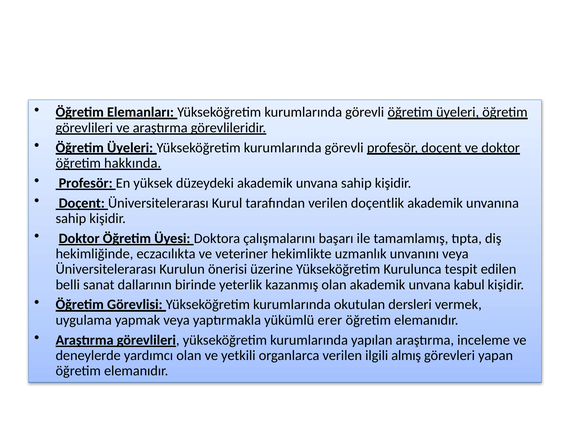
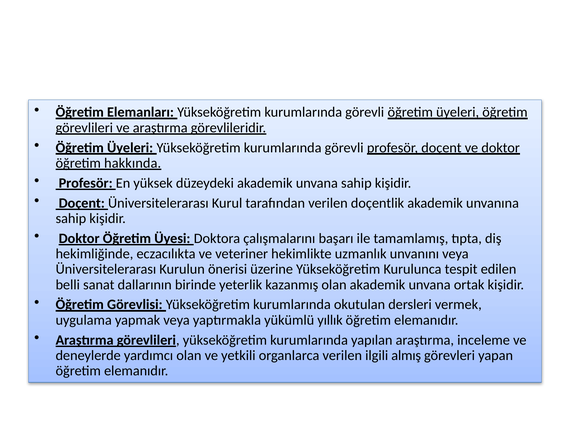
kabul: kabul -> ortak
erer: erer -> yıllık
